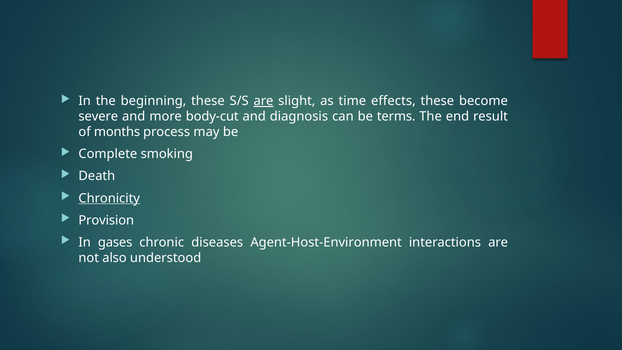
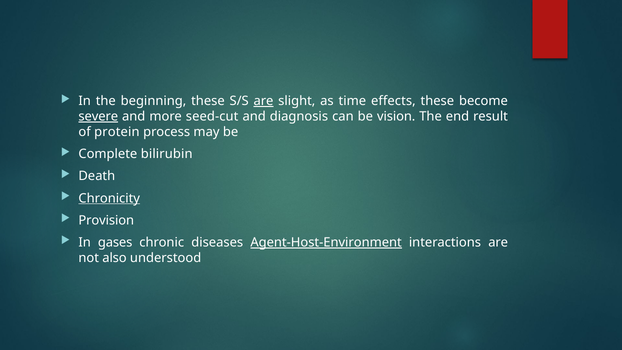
severe underline: none -> present
body-cut: body-cut -> seed-cut
terms: terms -> vision
months: months -> protein
smoking: smoking -> bilirubin
Agent-Host-Environment underline: none -> present
